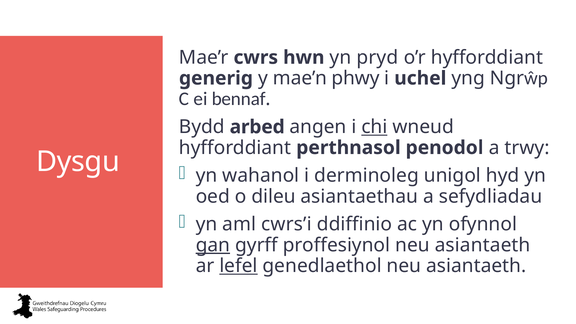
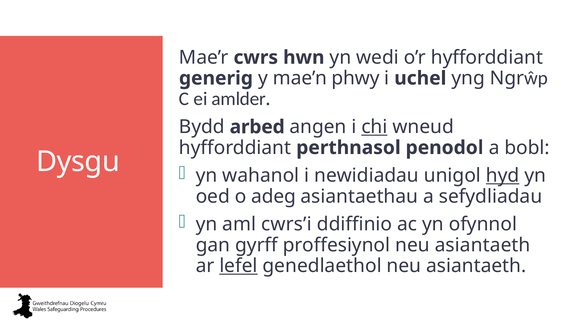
pryd: pryd -> wedi
bennaf: bennaf -> amlder
trwy: trwy -> bobl
derminoleg: derminoleg -> newidiadau
hyd underline: none -> present
dileu: dileu -> adeg
gan underline: present -> none
